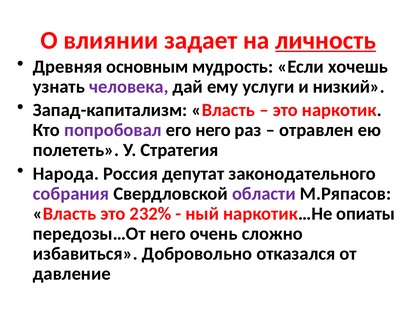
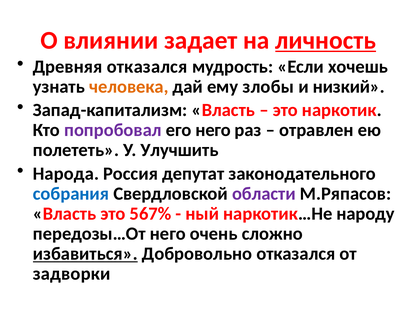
Древняя основным: основным -> отказался
человека colour: purple -> orange
услуги: услуги -> злобы
Стратегия: Стратегия -> Улучшить
собрания colour: purple -> blue
232%: 232% -> 567%
опиаты: опиаты -> народу
избавиться underline: none -> present
давление: давление -> задворки
